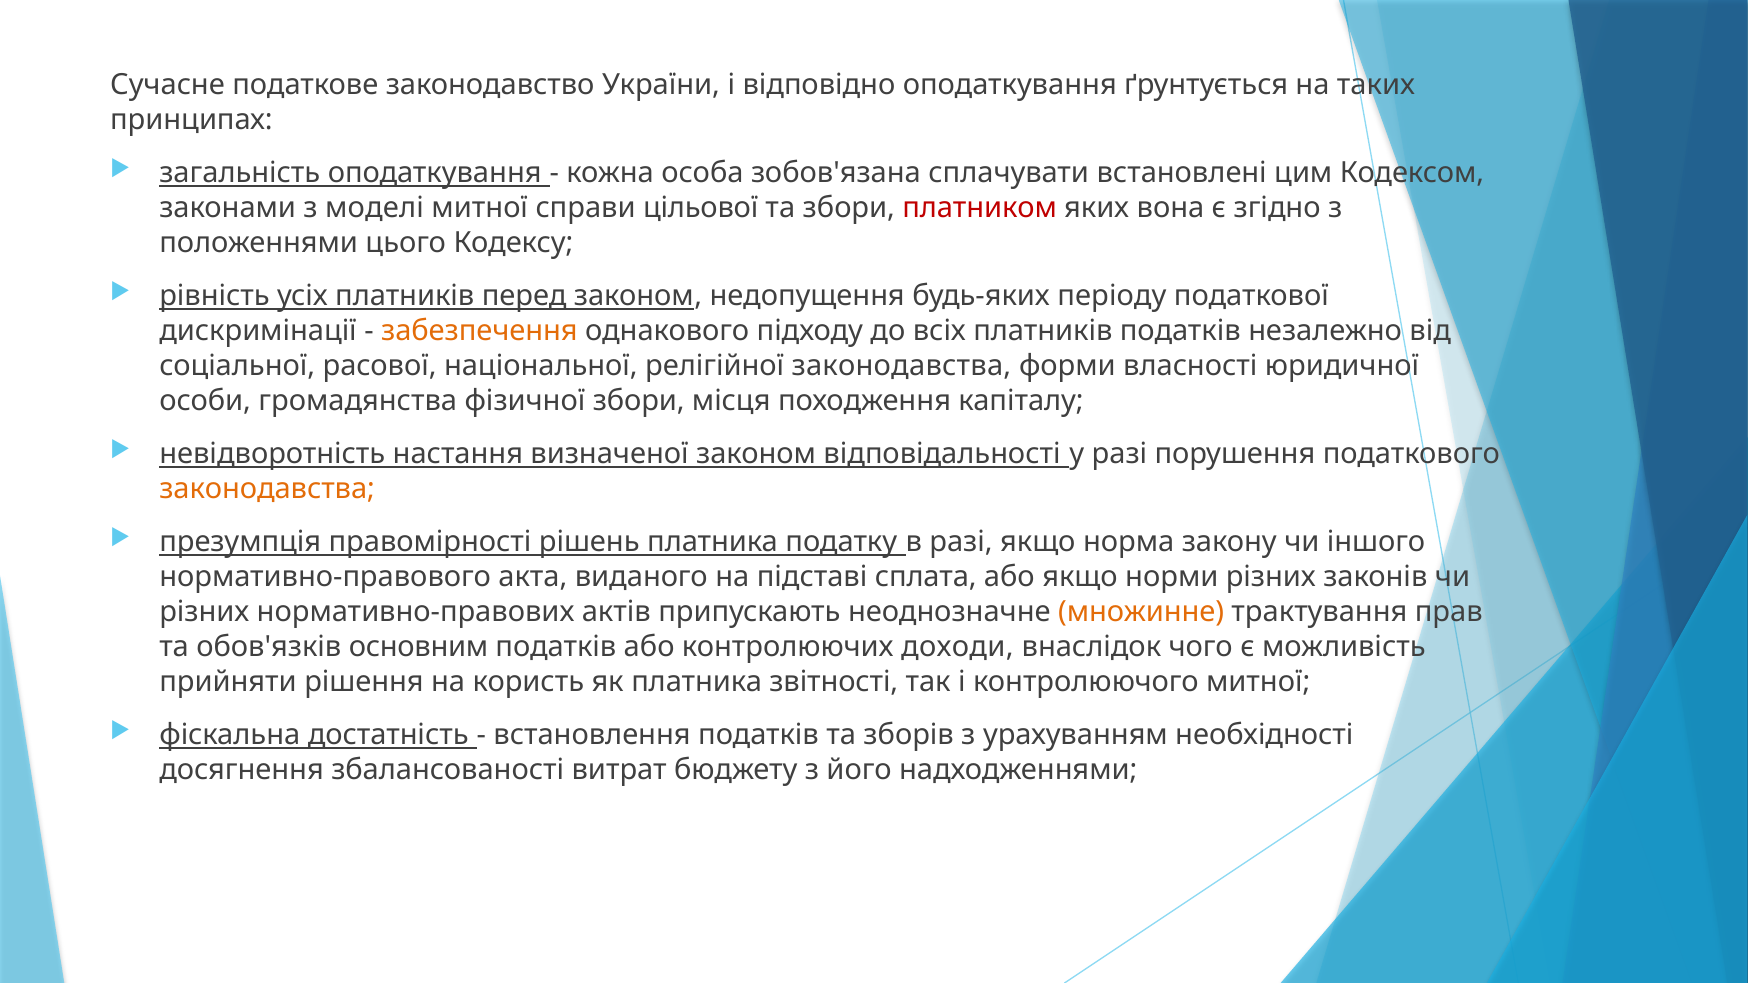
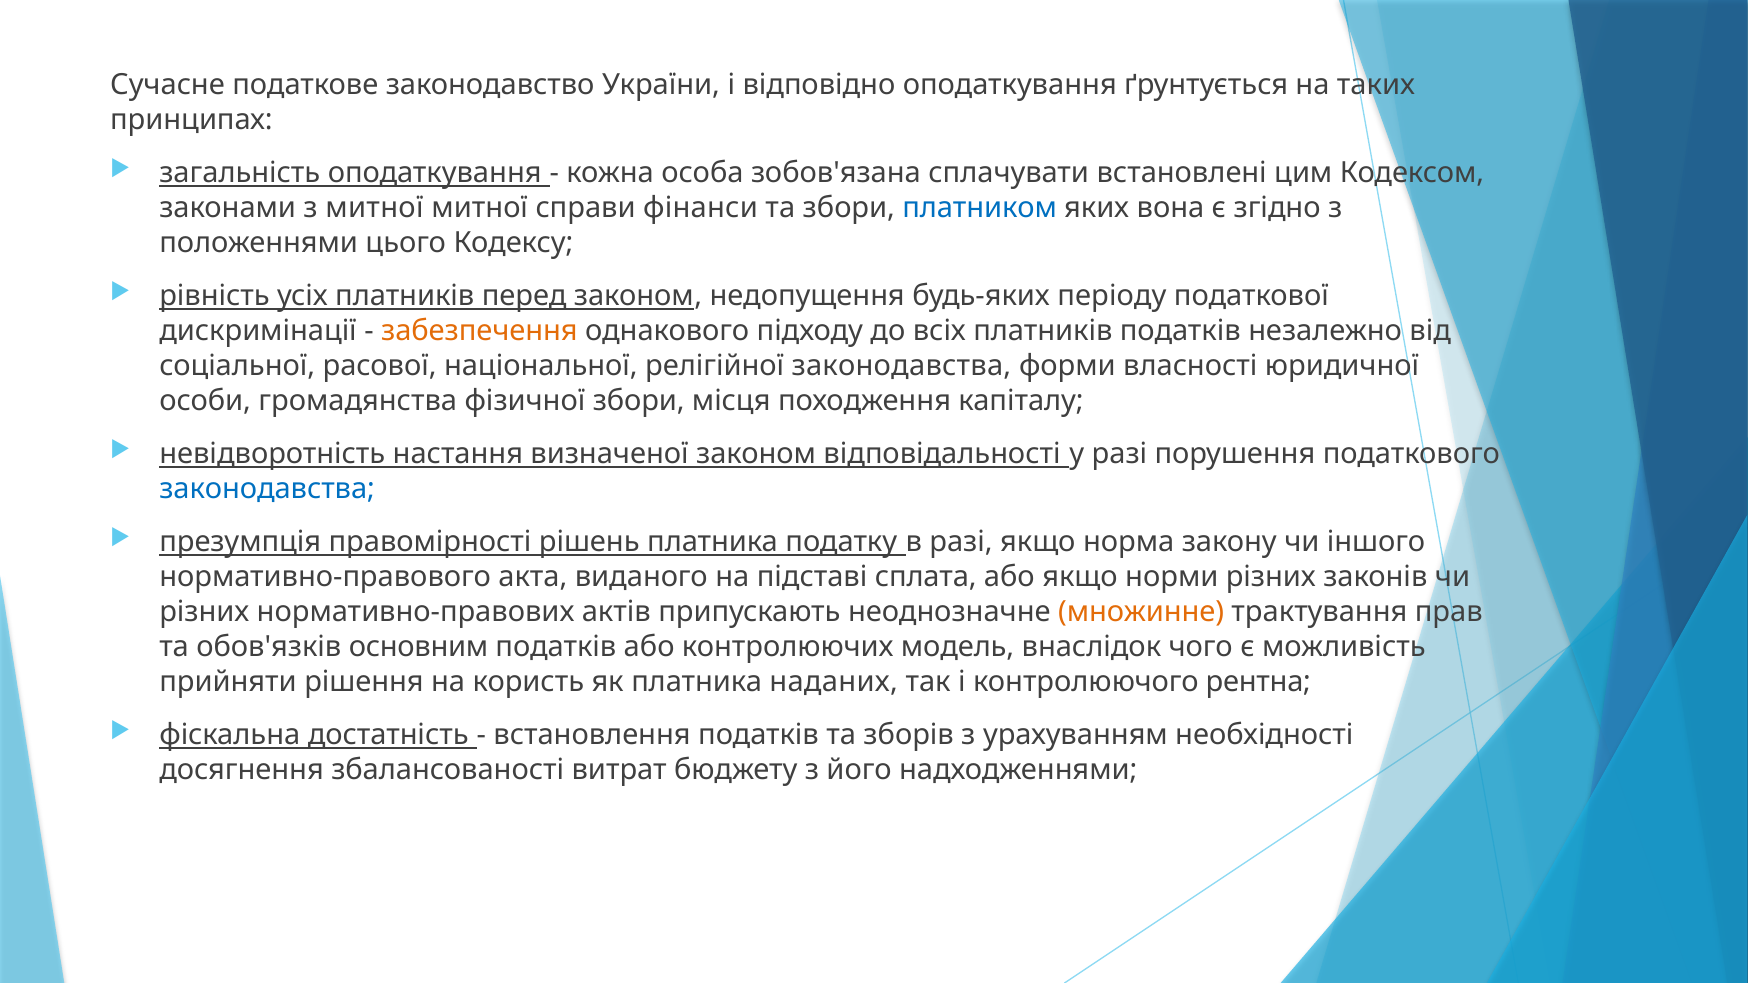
з моделі: моделі -> митної
цільової: цільової -> фінанси
платником colour: red -> blue
законодавства at (267, 489) colour: orange -> blue
доходи: доходи -> модель
звітності: звітності -> наданих
контролюючого митної: митної -> рентна
